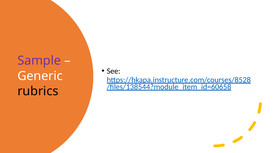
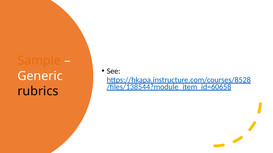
Sample colour: purple -> orange
